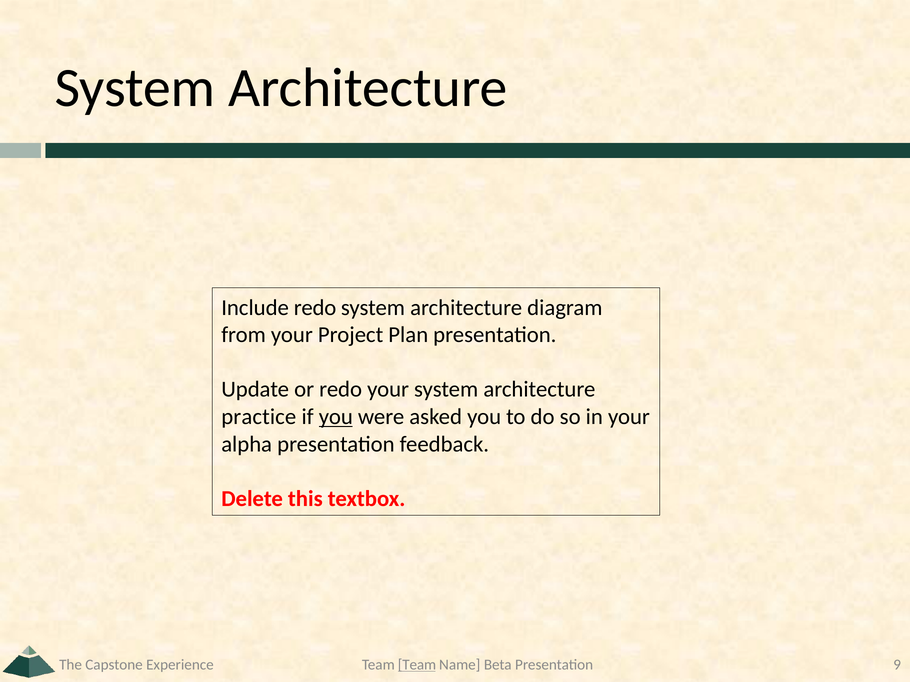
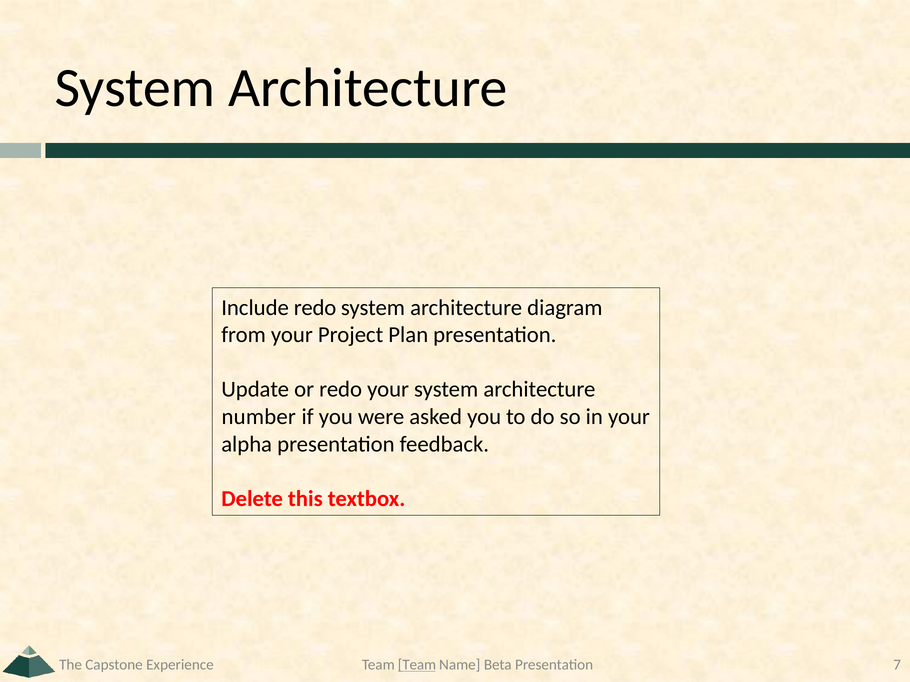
practice: practice -> number
you at (336, 417) underline: present -> none
9: 9 -> 7
